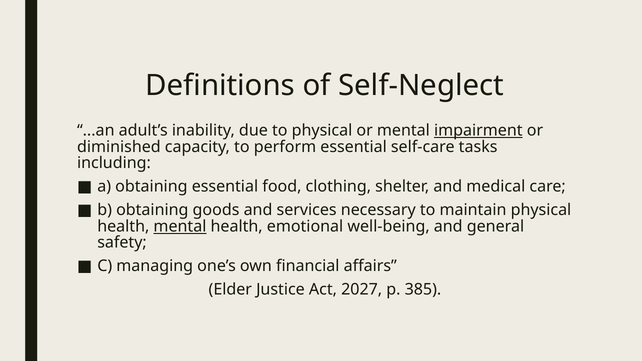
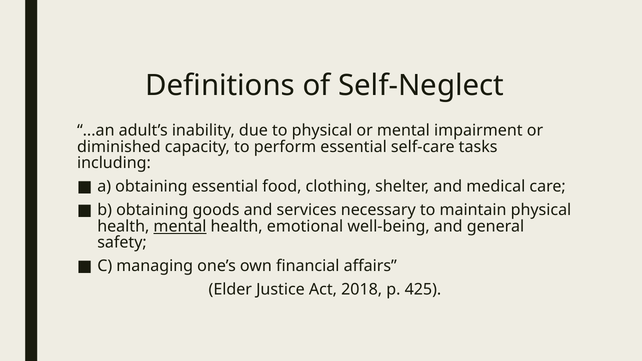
impairment underline: present -> none
2027: 2027 -> 2018
385: 385 -> 425
